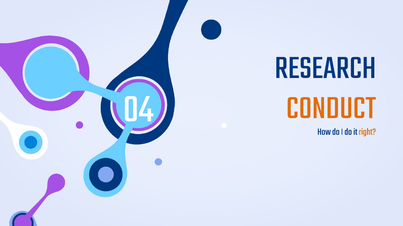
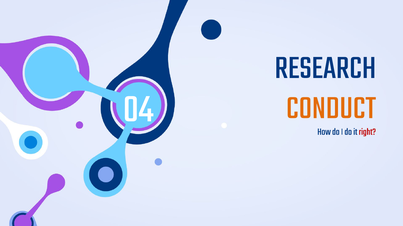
right colour: orange -> red
